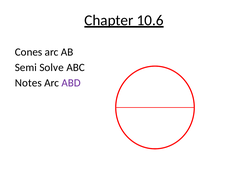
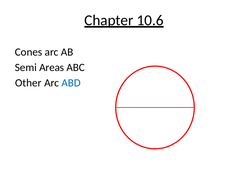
Solve: Solve -> Areas
Notes: Notes -> Other
ABD colour: purple -> blue
